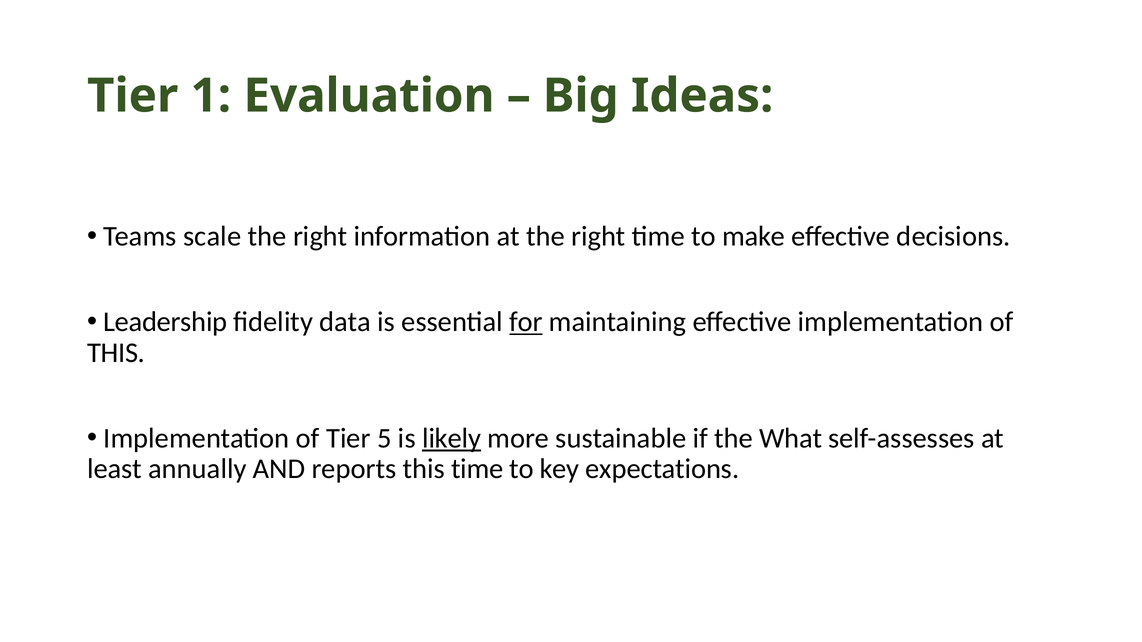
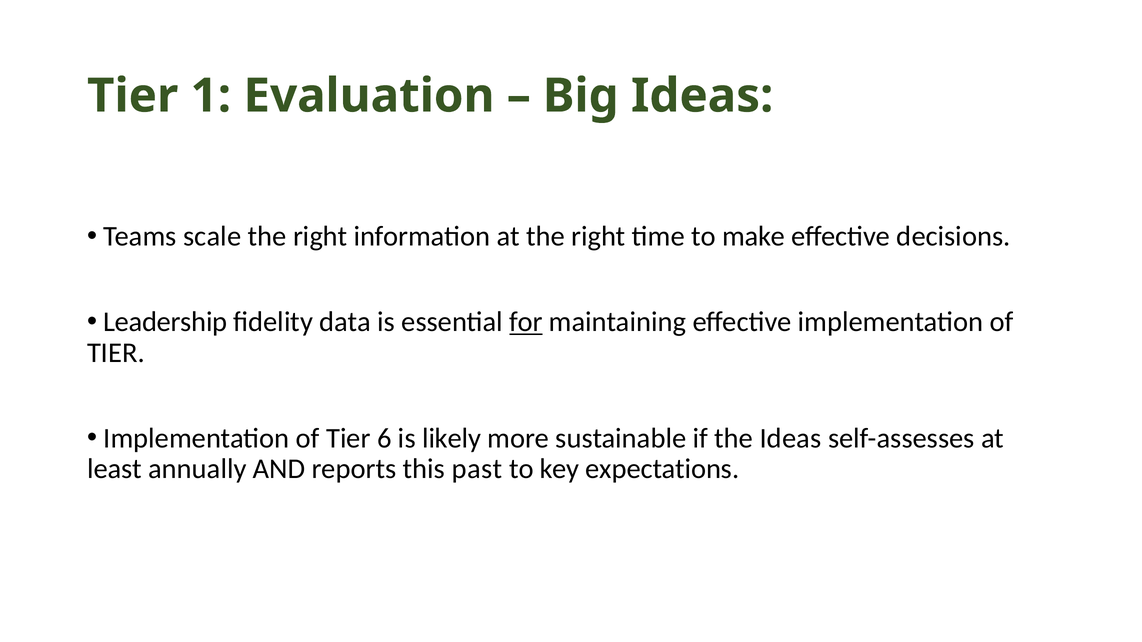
THIS at (116, 353): THIS -> TIER
5: 5 -> 6
likely underline: present -> none
the What: What -> Ideas
this time: time -> past
